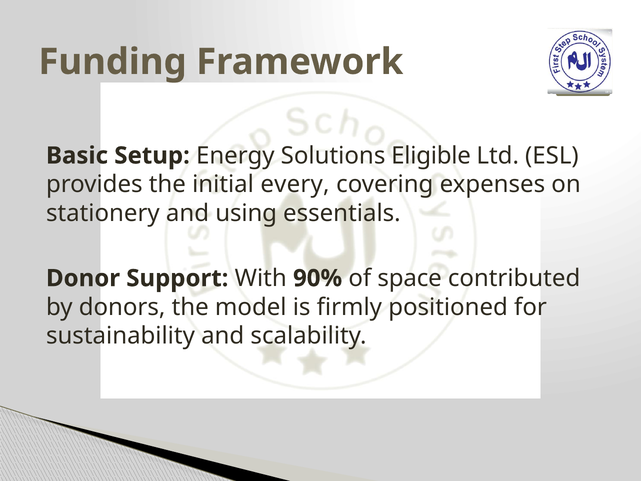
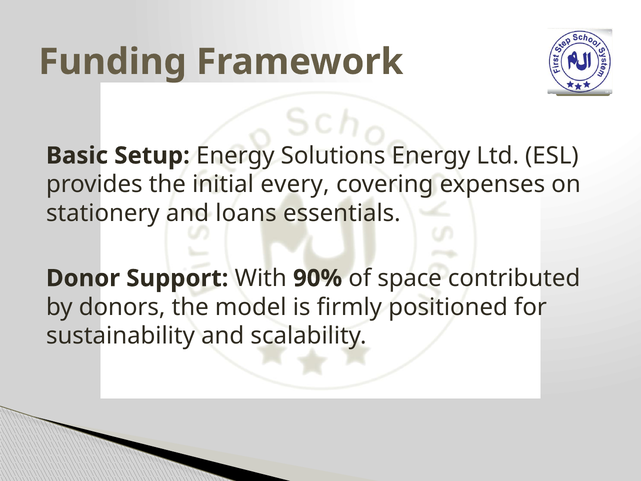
Solutions Eligible: Eligible -> Energy
using: using -> loans
